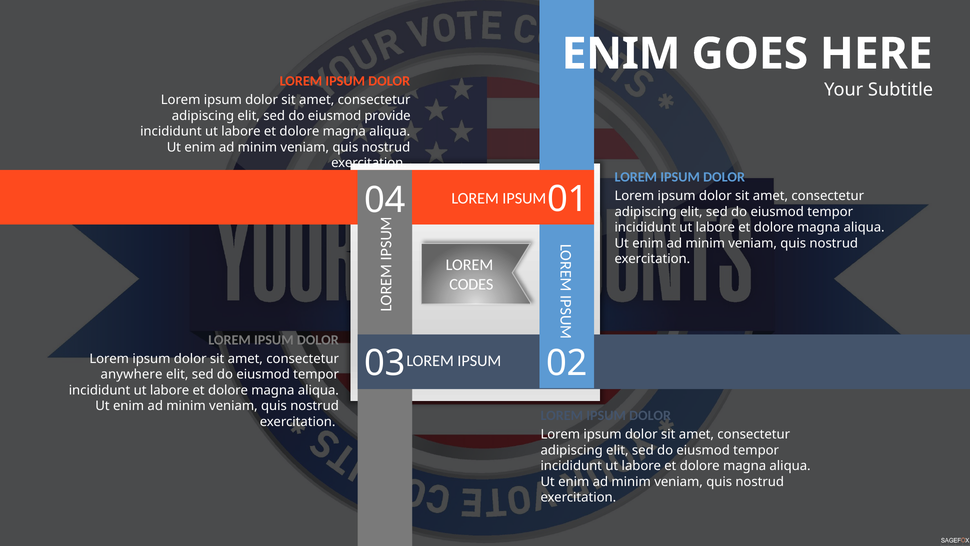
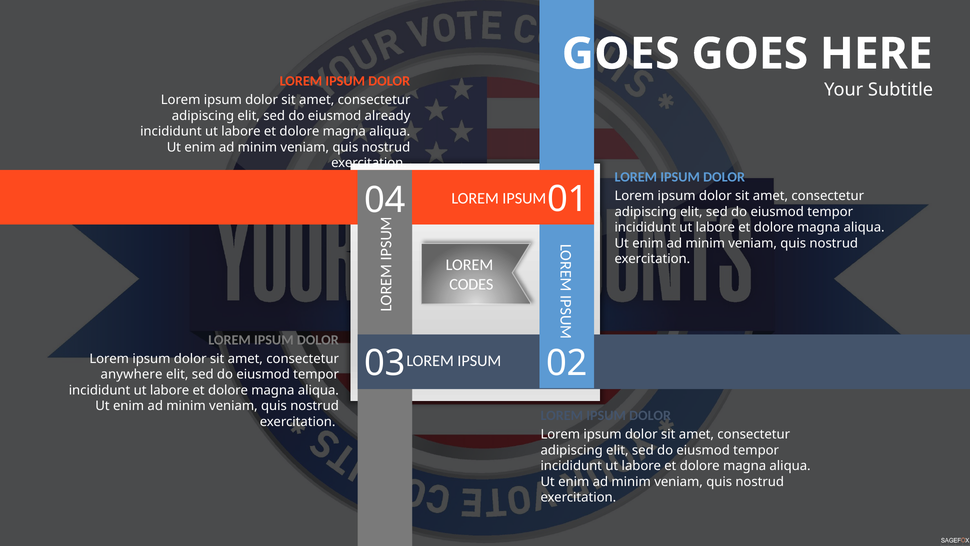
ENIM at (621, 54): ENIM -> GOES
provide: provide -> already
